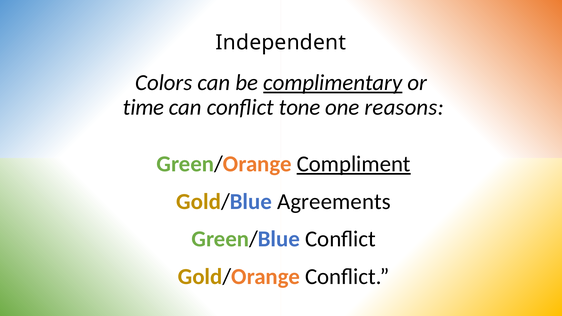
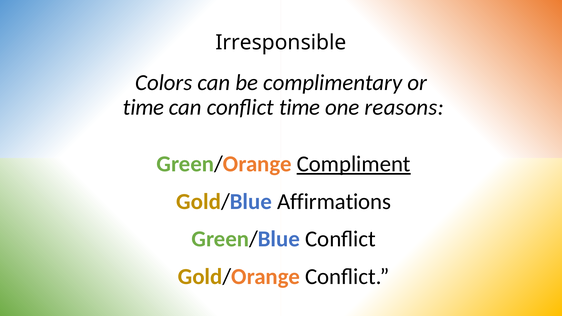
Independent: Independent -> Irresponsible
complimentary underline: present -> none
conflict tone: tone -> time
Agreements: Agreements -> Affirmations
